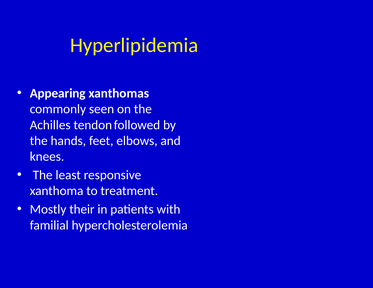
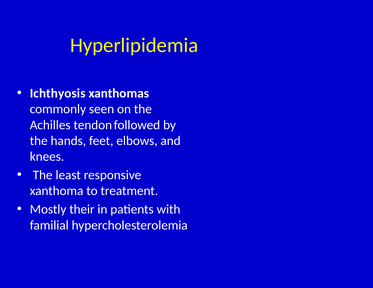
Appearing: Appearing -> Ichthyosis
